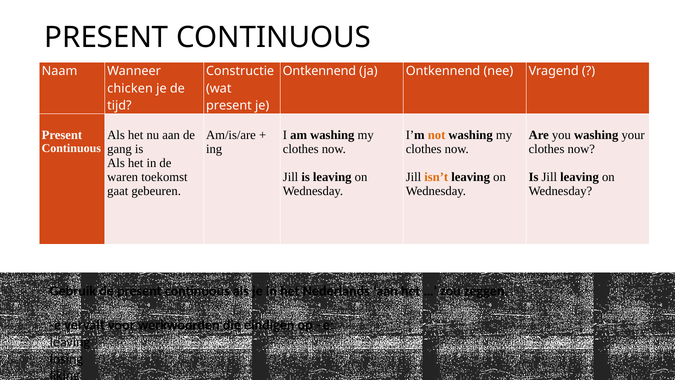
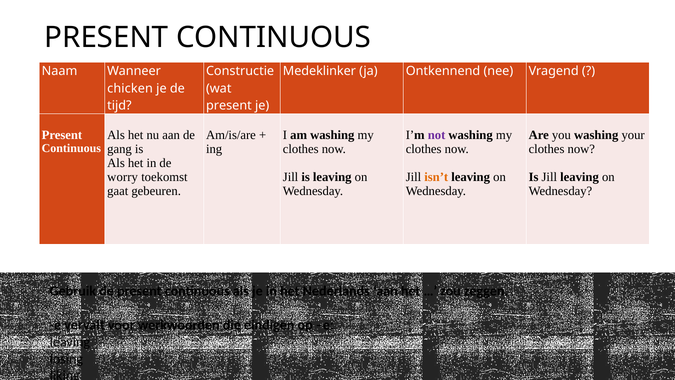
Ontkennend at (319, 71): Ontkennend -> Medeklinker
not colour: orange -> purple
waren: waren -> worry
